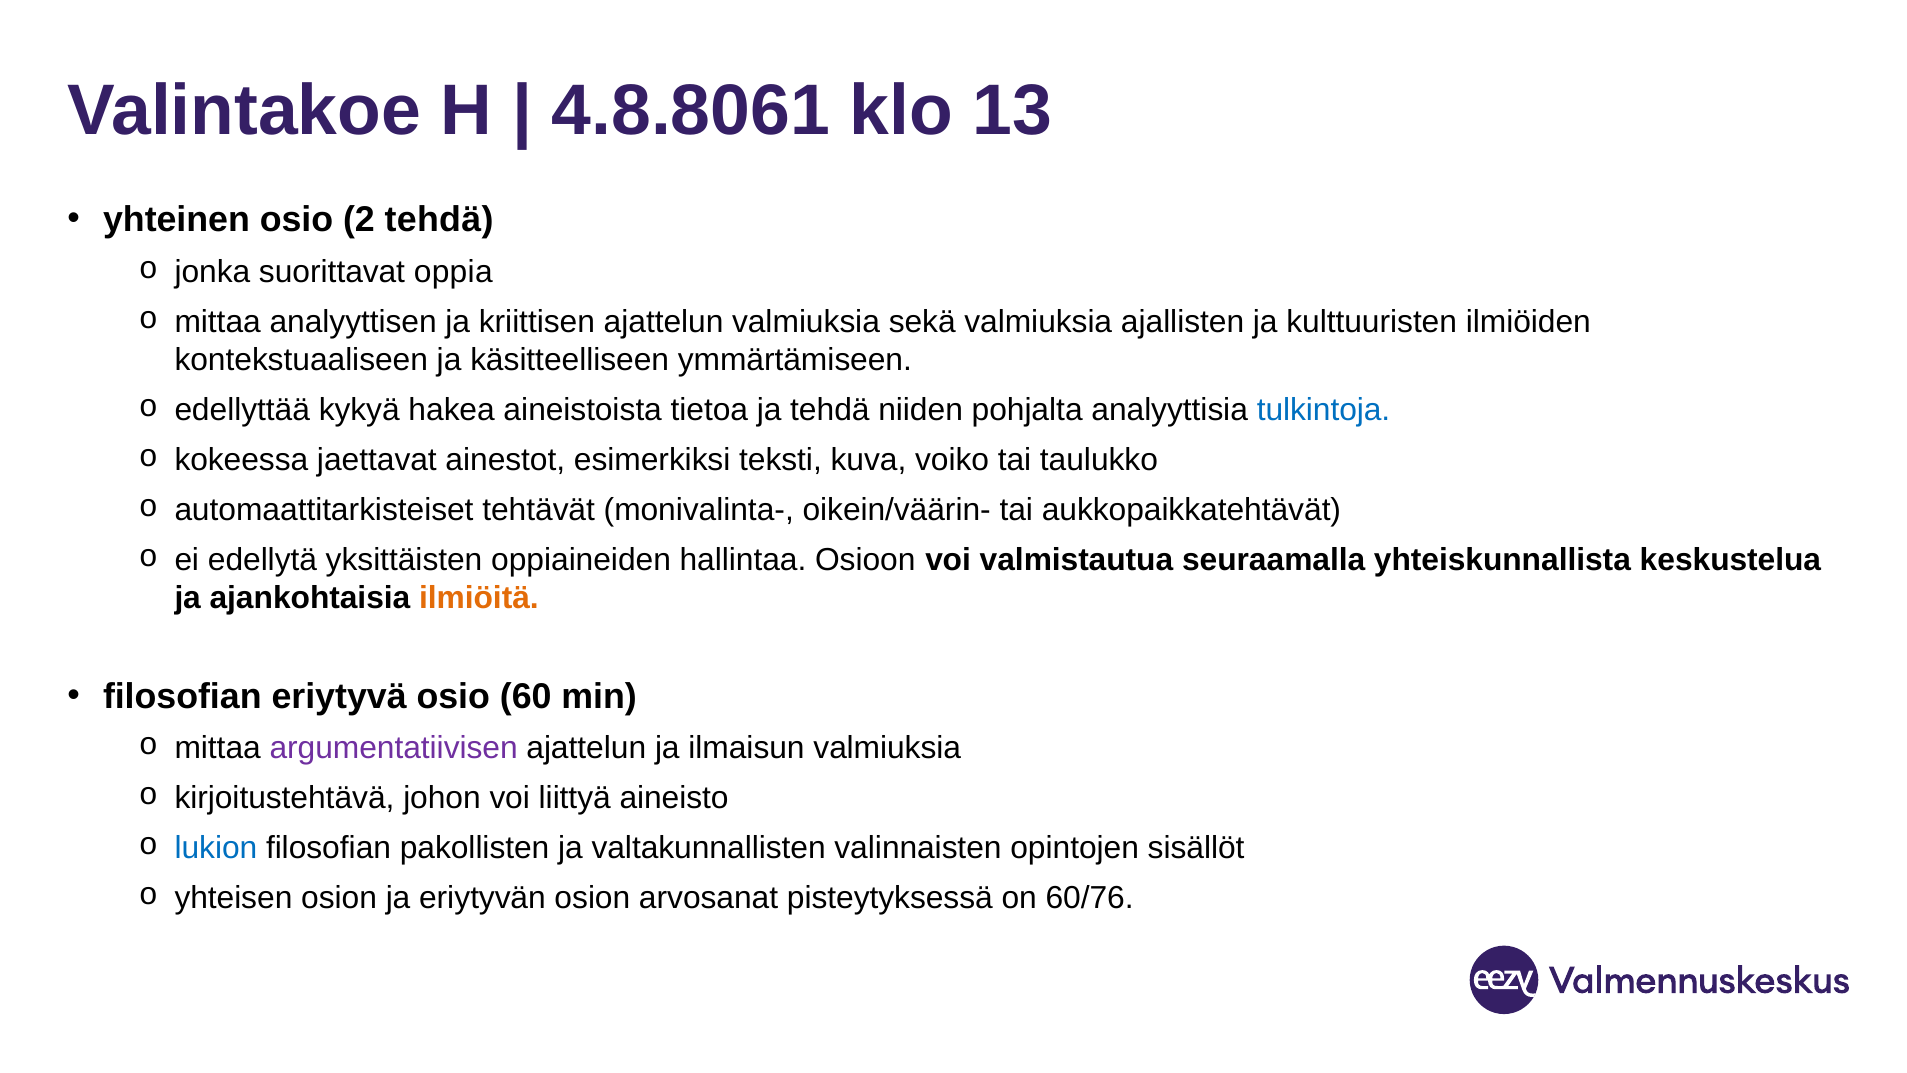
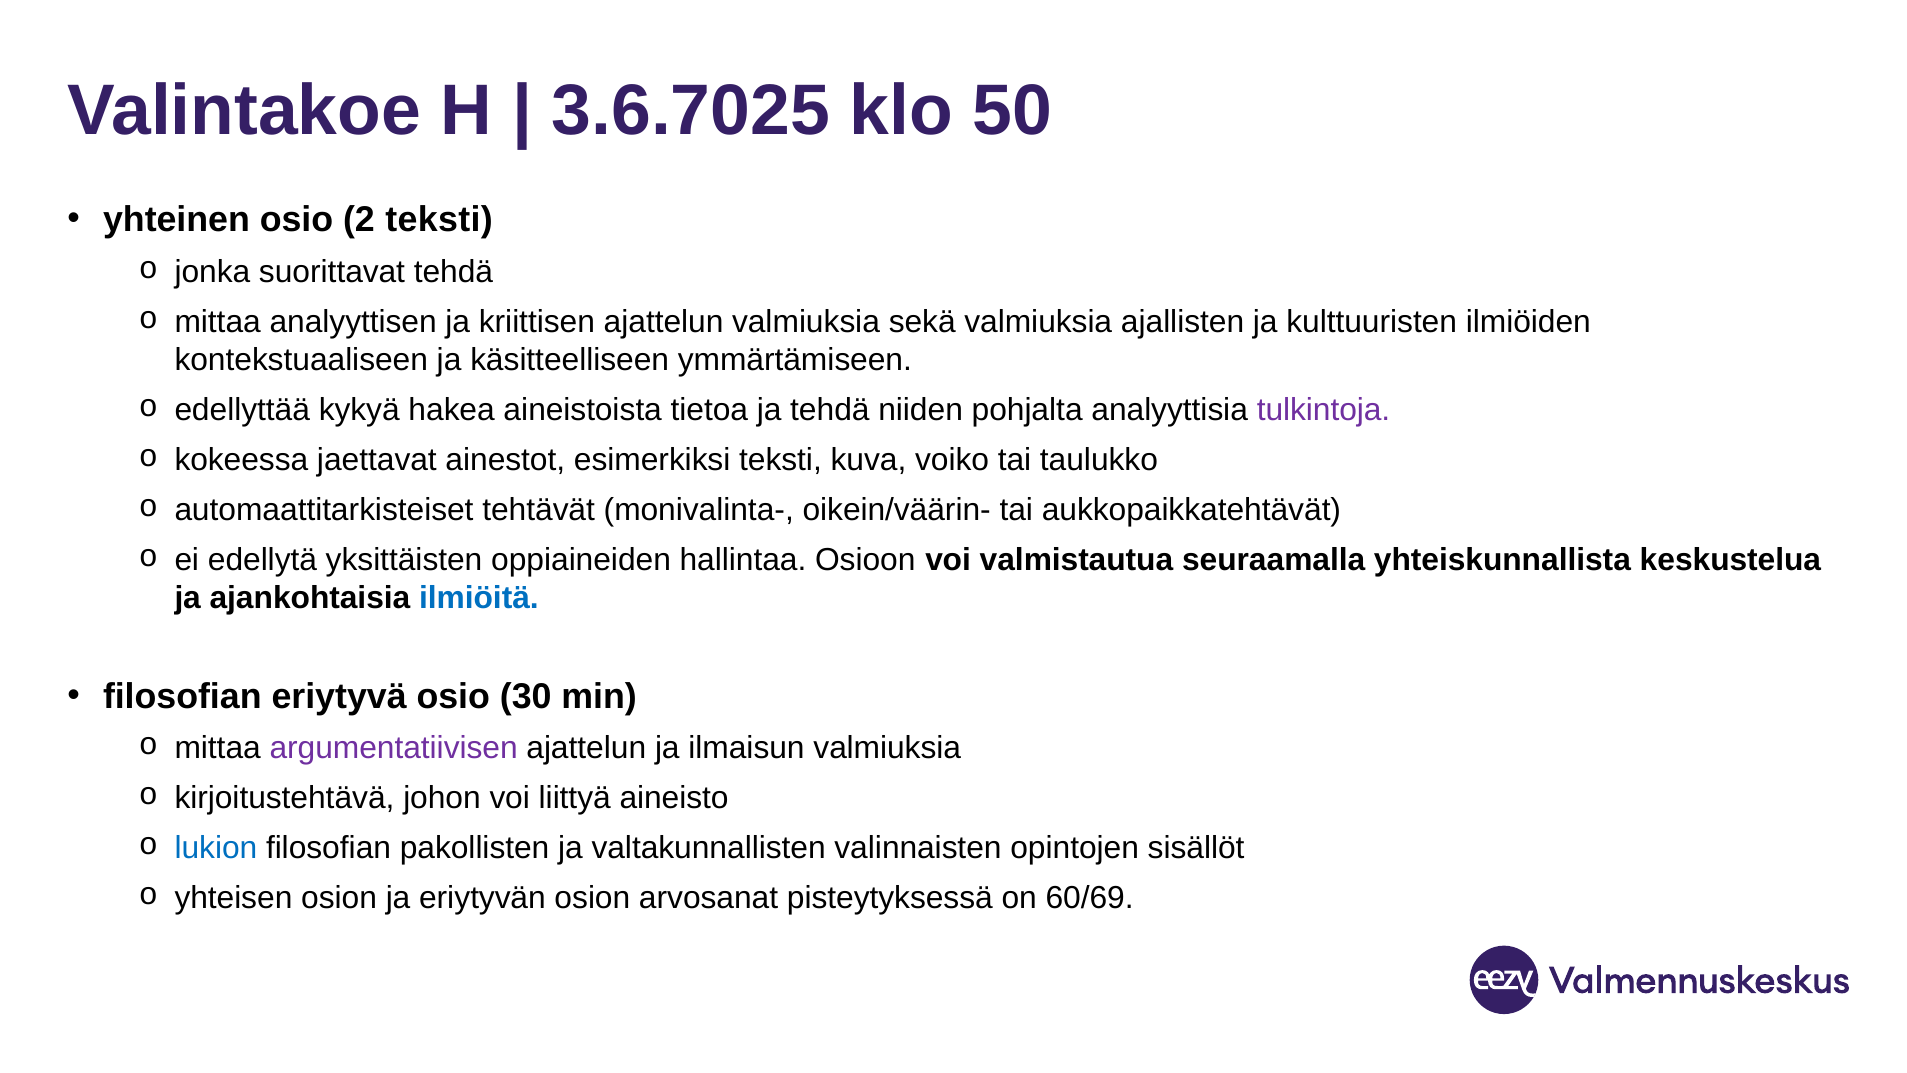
4.8.8061: 4.8.8061 -> 3.6.7025
13: 13 -> 50
2 tehdä: tehdä -> teksti
suorittavat oppia: oppia -> tehdä
tulkintoja colour: blue -> purple
ilmiöitä colour: orange -> blue
60: 60 -> 30
60/76: 60/76 -> 60/69
